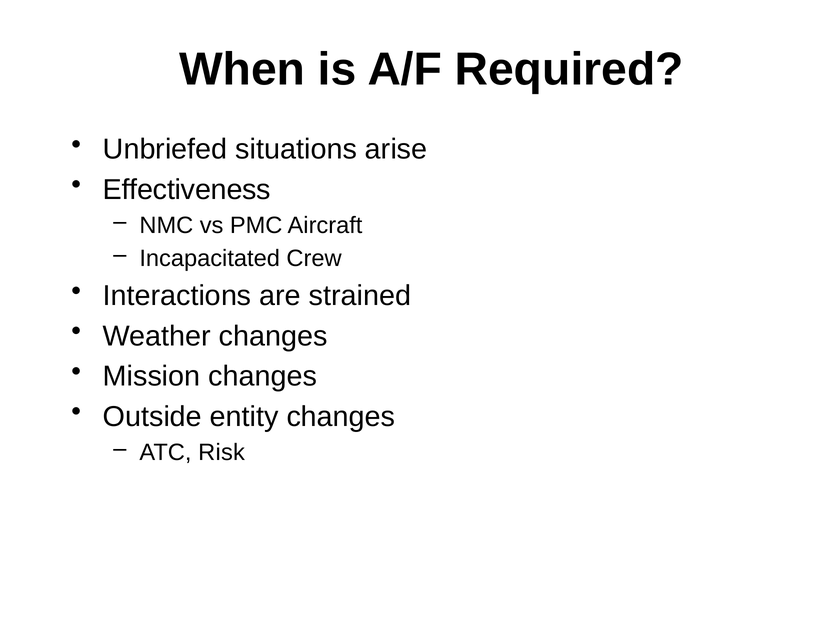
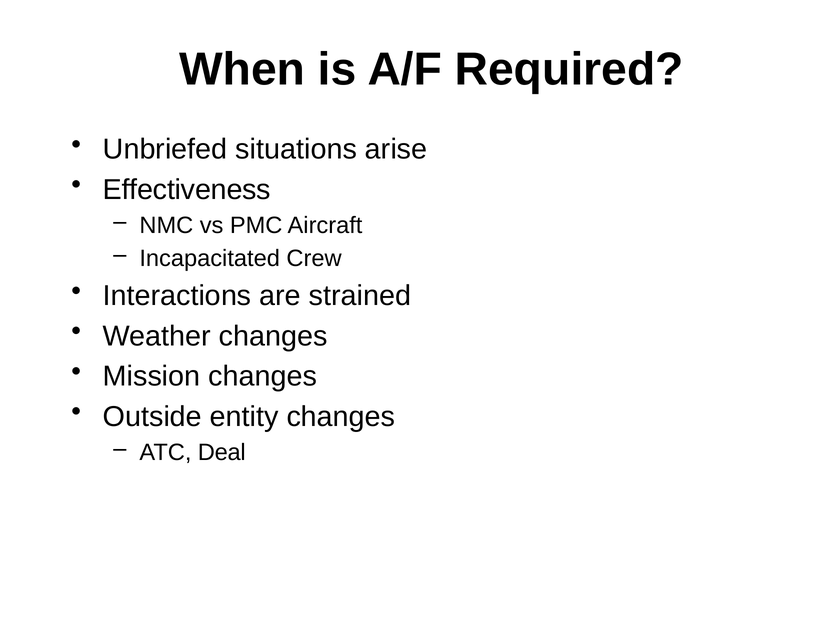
Risk: Risk -> Deal
